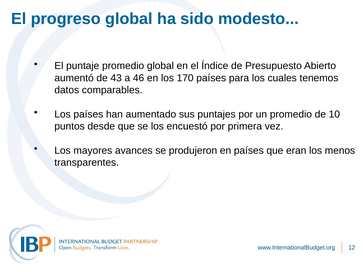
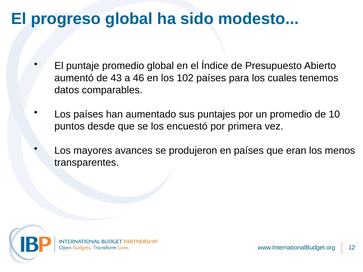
170: 170 -> 102
